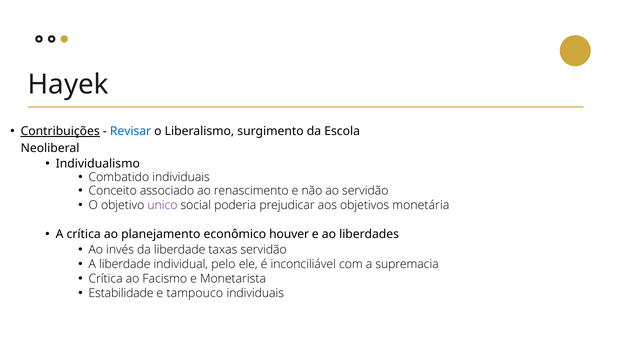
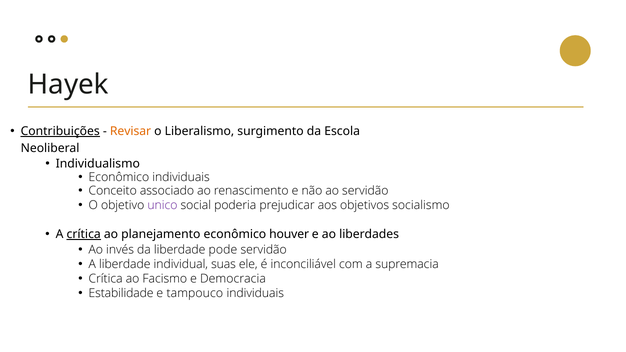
Revisar colour: blue -> orange
Combatido at (119, 177): Combatido -> Econômico
monetária: monetária -> socialismo
crítica at (84, 234) underline: none -> present
taxas: taxas -> pode
pelo: pelo -> suas
Monetarista: Monetarista -> Democracia
